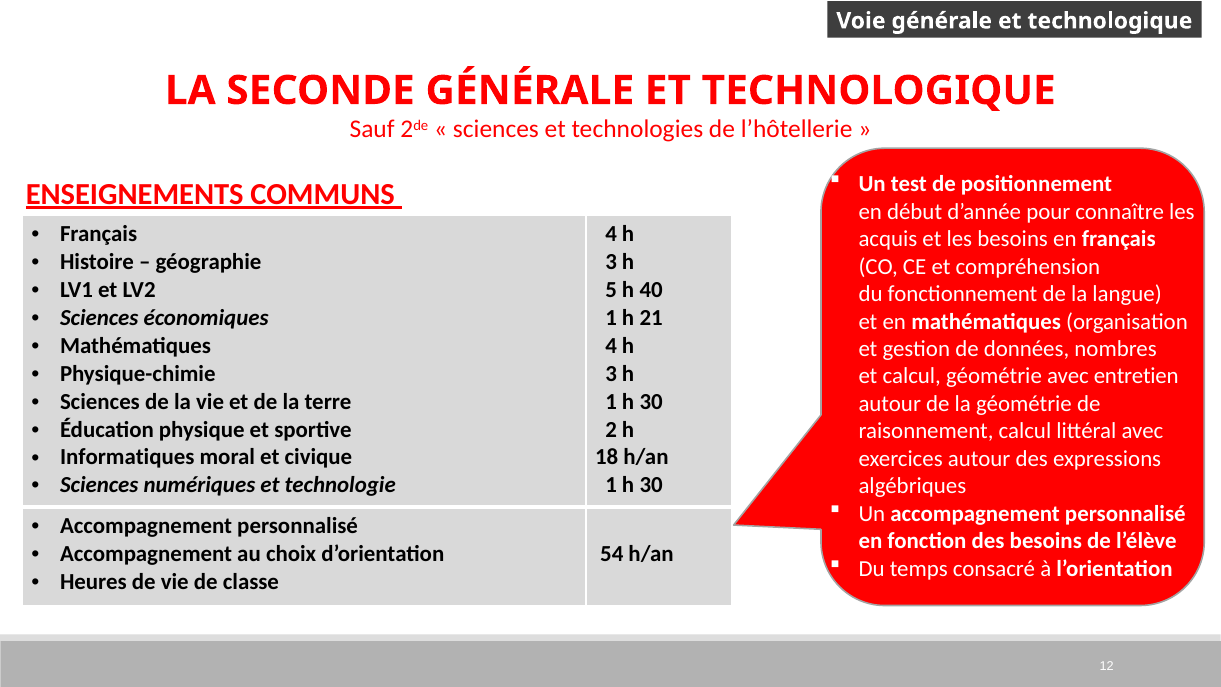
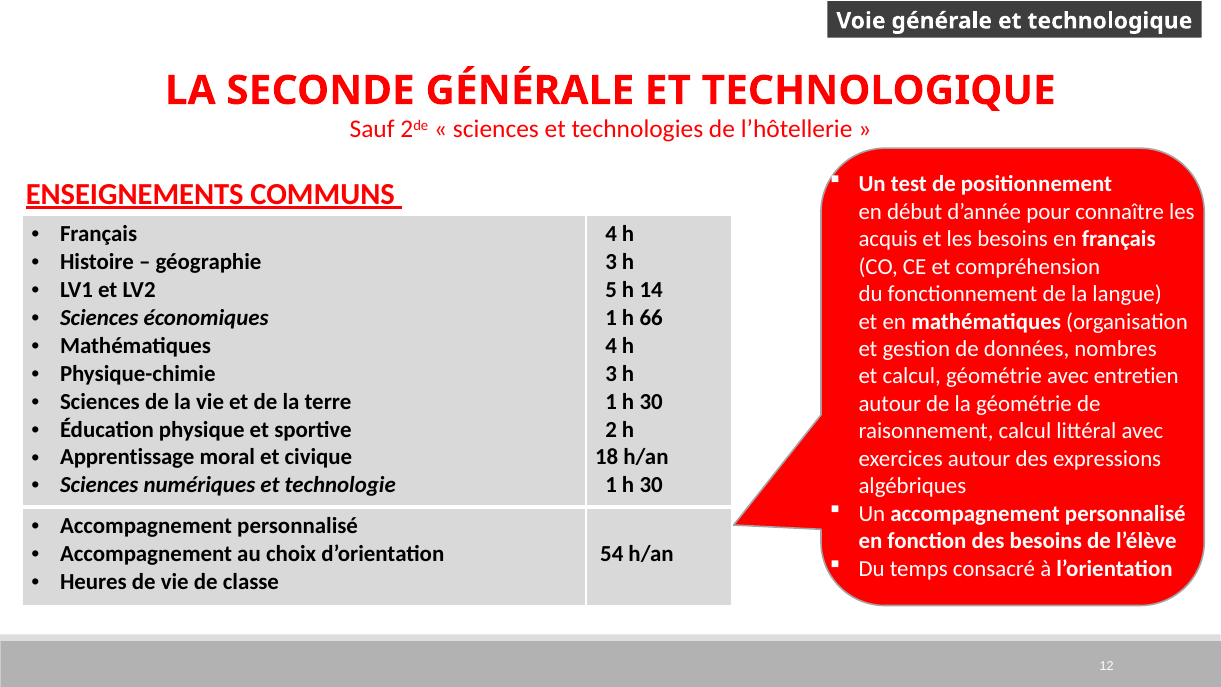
40: 40 -> 14
21: 21 -> 66
Informatiques: Informatiques -> Apprentissage
